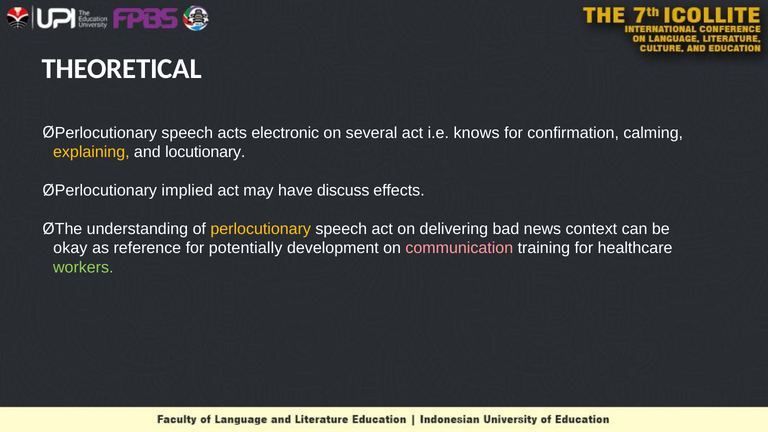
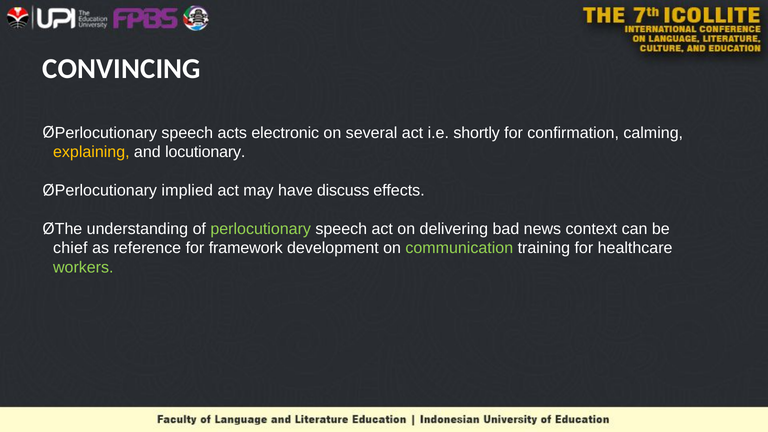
THEORETICAL: THEORETICAL -> CONVINCING
knows: knows -> shortly
perlocutionary at (261, 229) colour: yellow -> light green
okay: okay -> chief
potentially: potentially -> framework
communication colour: pink -> light green
